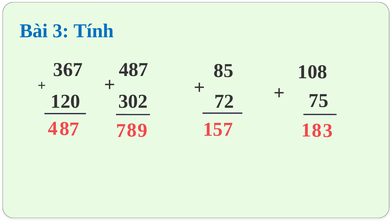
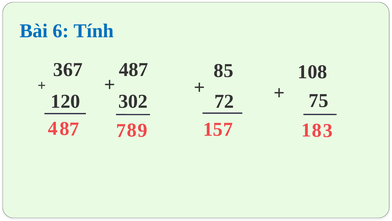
Bài 3: 3 -> 6
